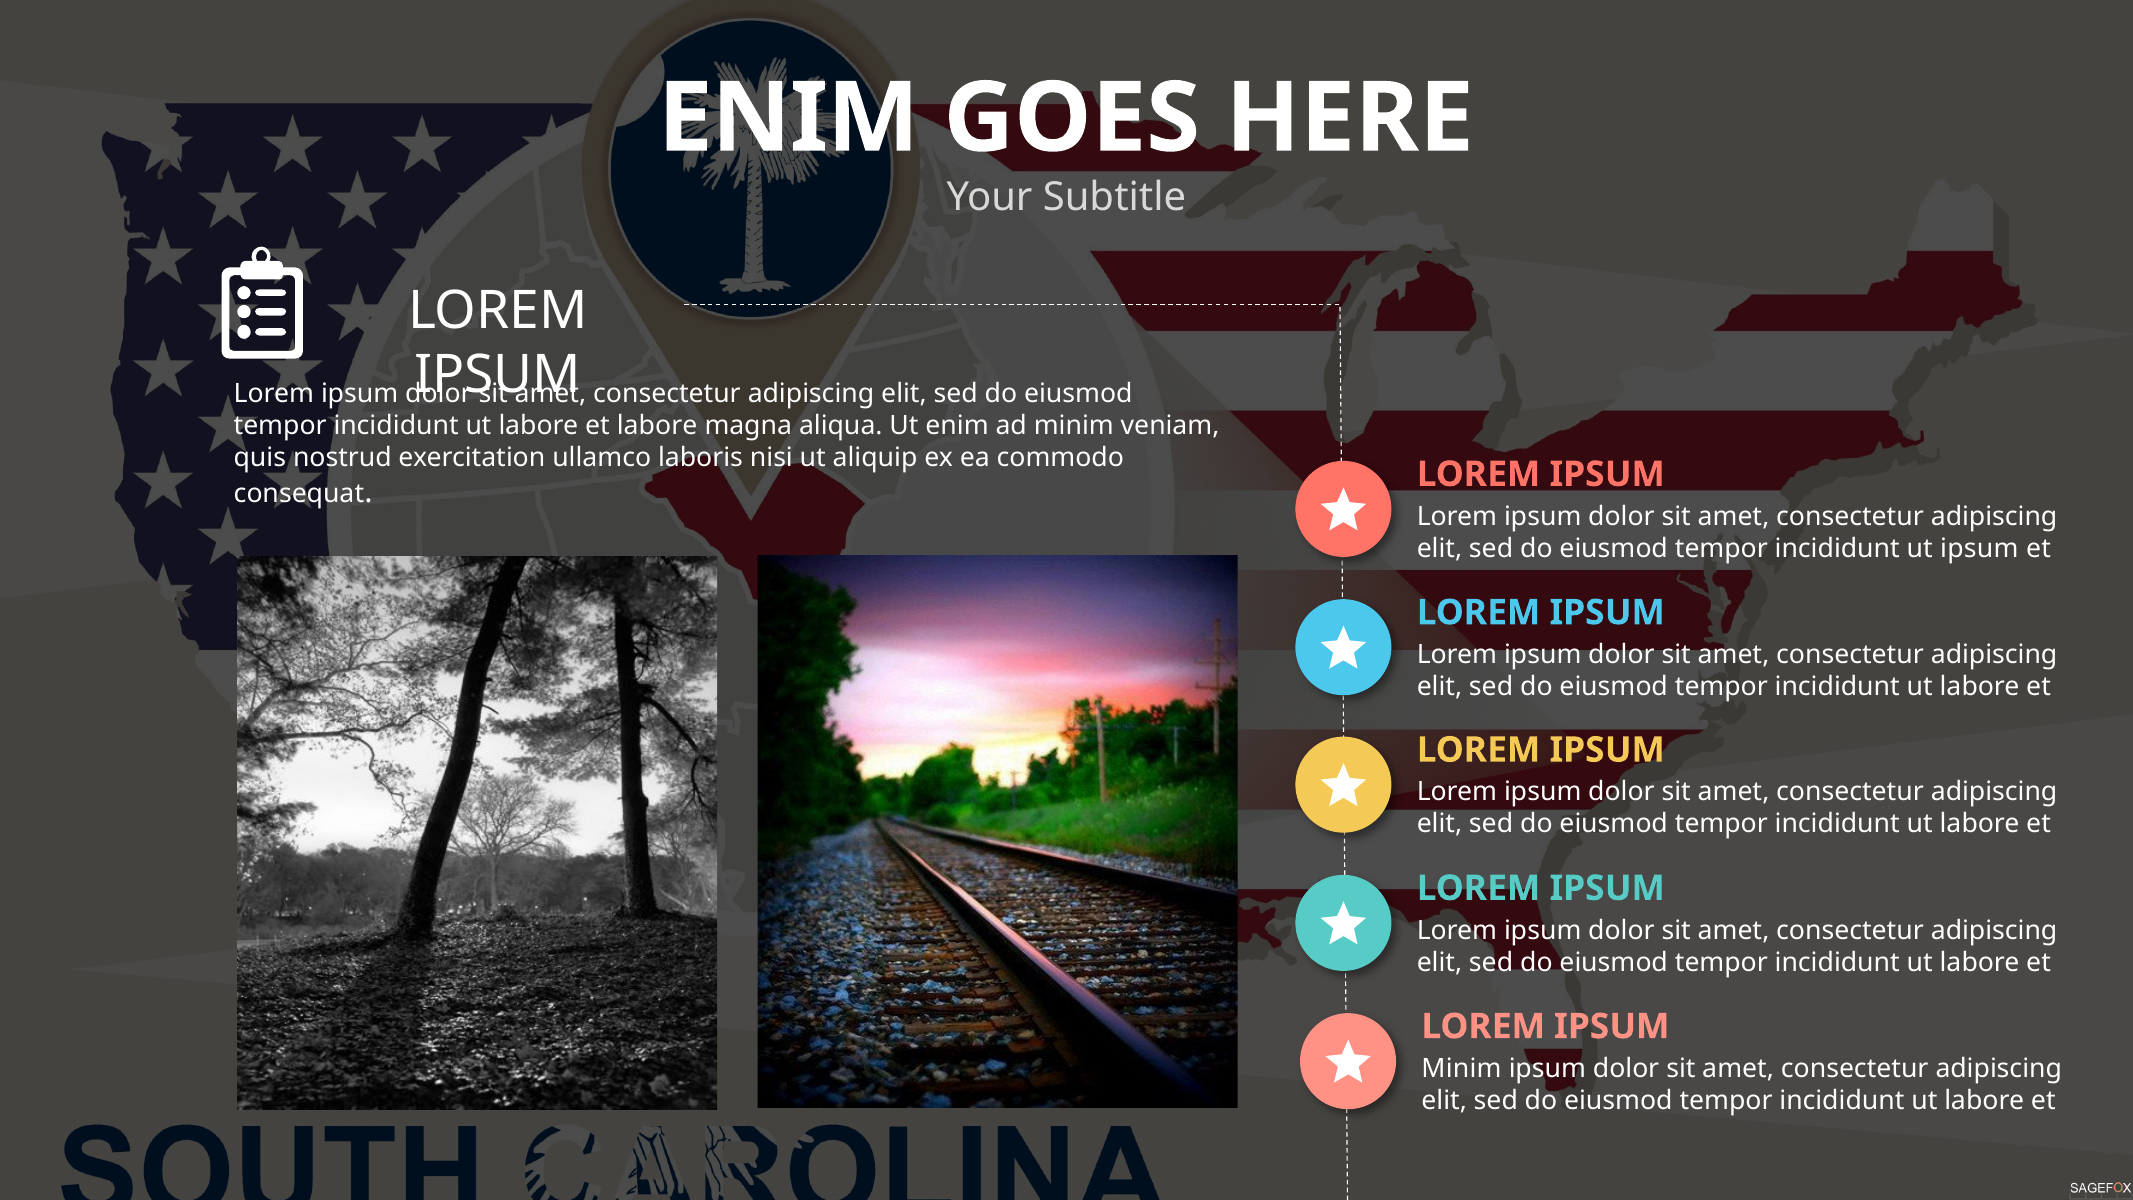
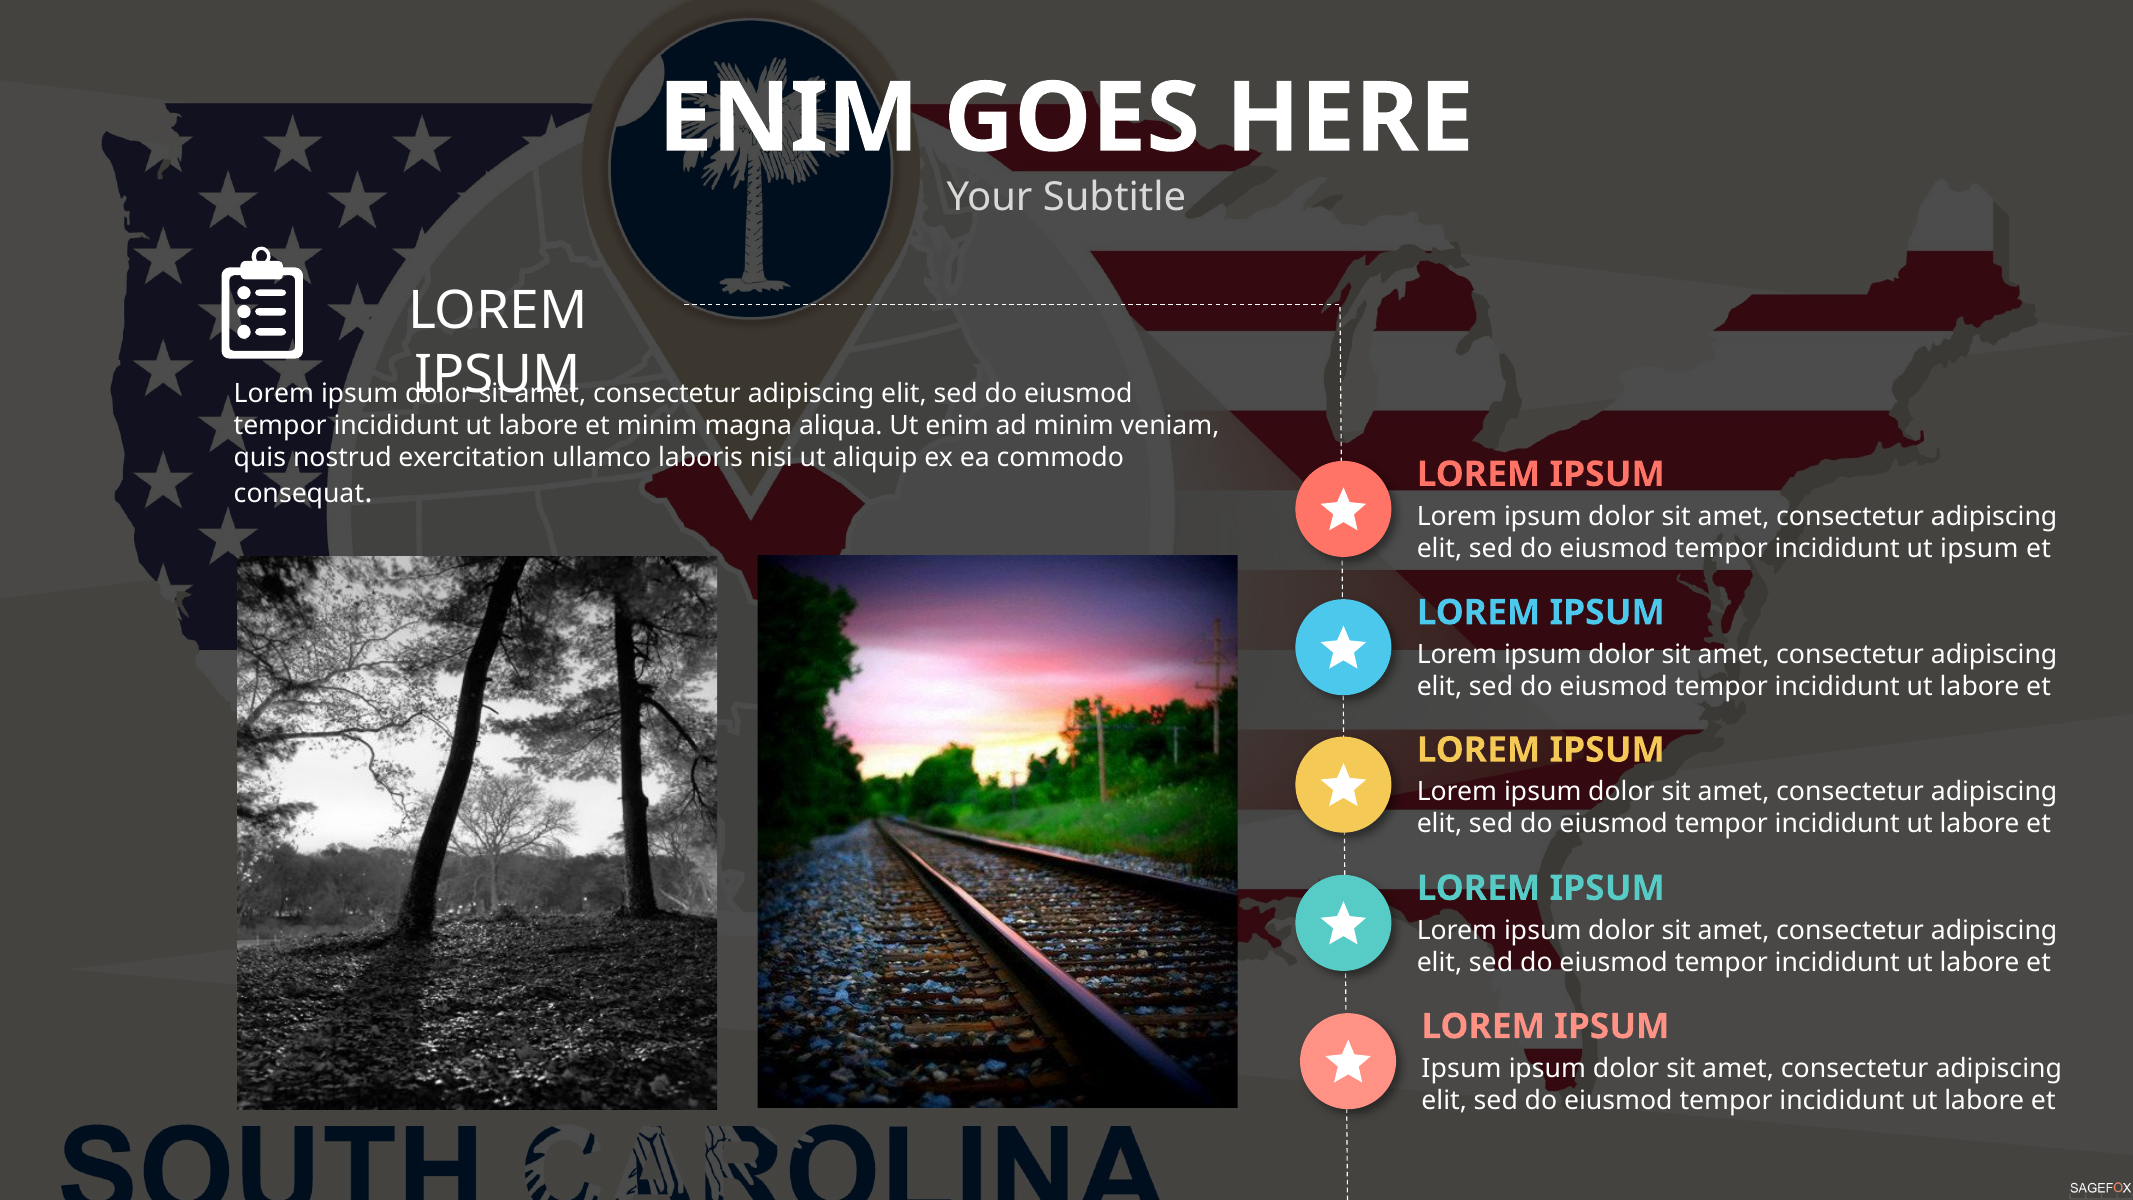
et labore: labore -> minim
Minim at (1462, 1068): Minim -> Ipsum
